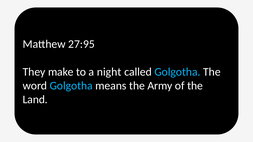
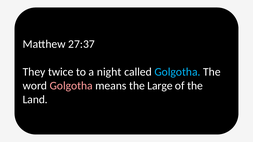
27:95: 27:95 -> 27:37
make: make -> twice
Golgotha at (71, 86) colour: light blue -> pink
Army: Army -> Large
